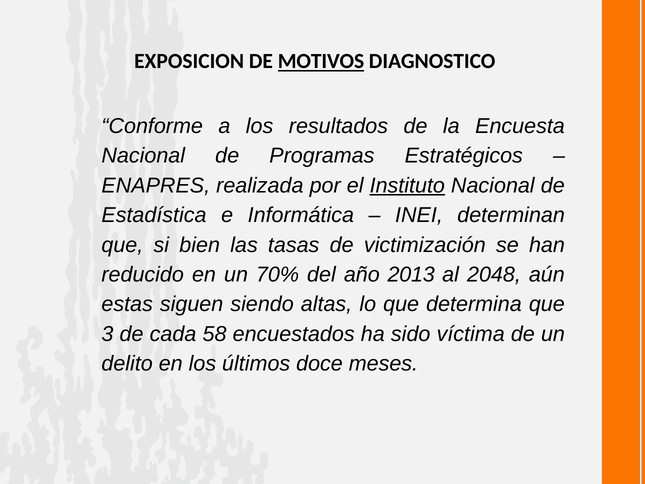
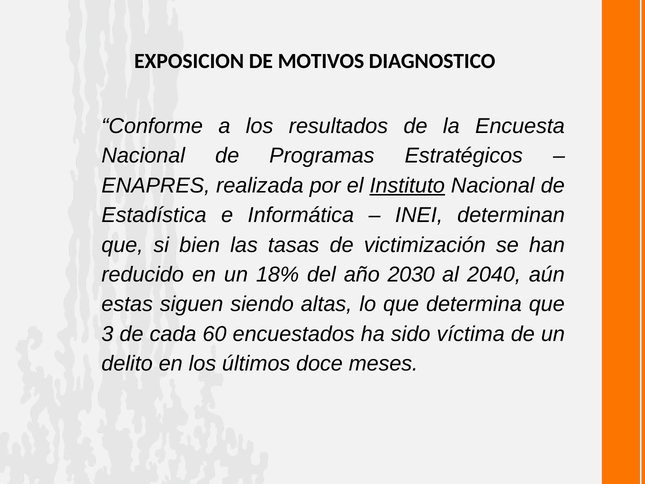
MOTIVOS underline: present -> none
70%: 70% -> 18%
2013: 2013 -> 2030
2048: 2048 -> 2040
58: 58 -> 60
